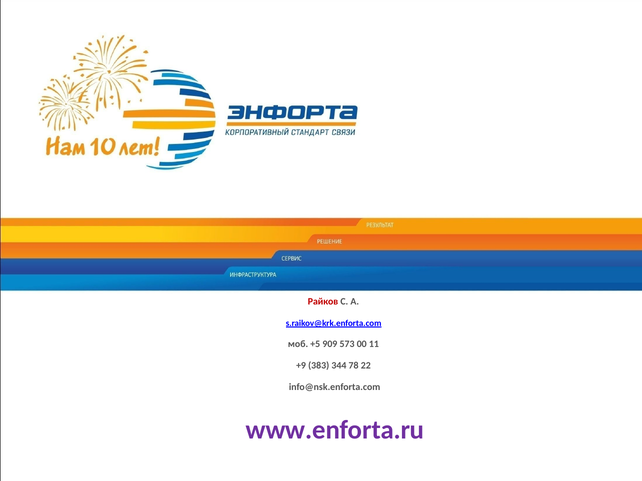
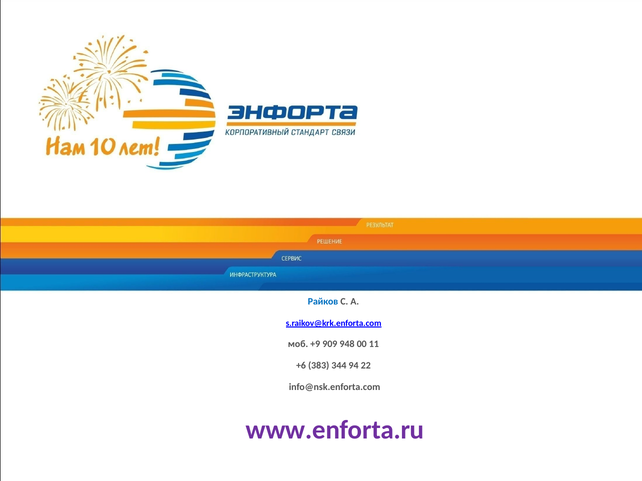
Райков colour: red -> blue
+5: +5 -> +9
573: 573 -> 948
+9: +9 -> +6
78: 78 -> 94
